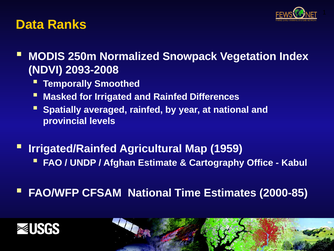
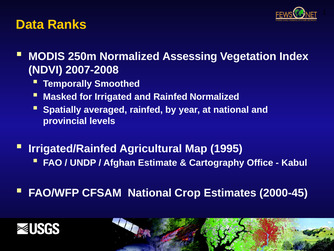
Snowpack: Snowpack -> Assessing
2093-2008: 2093-2008 -> 2007-2008
Rainfed Differences: Differences -> Normalized
1959: 1959 -> 1995
Time: Time -> Crop
2000-85: 2000-85 -> 2000-45
